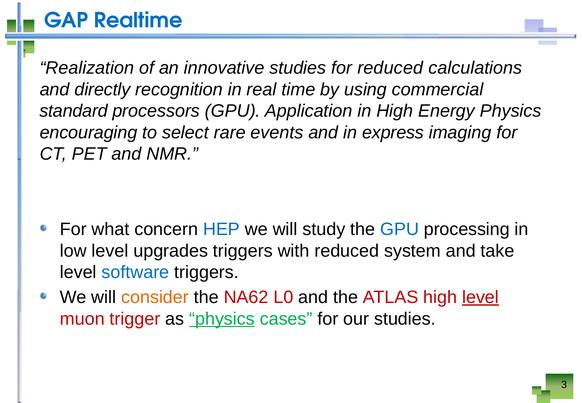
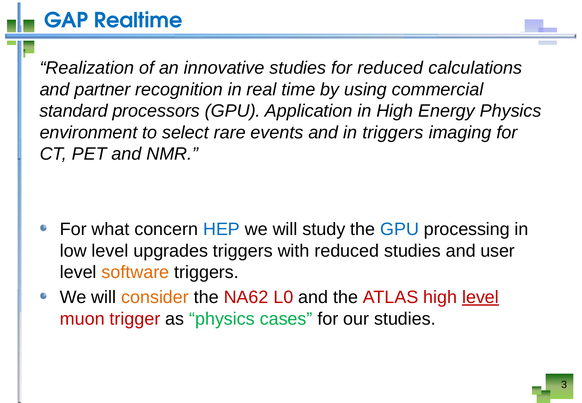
directly: directly -> partner
encouraging: encouraging -> environment
in express: express -> triggers
reduced system: system -> studies
take: take -> user
software colour: blue -> orange
physics at (222, 319) underline: present -> none
